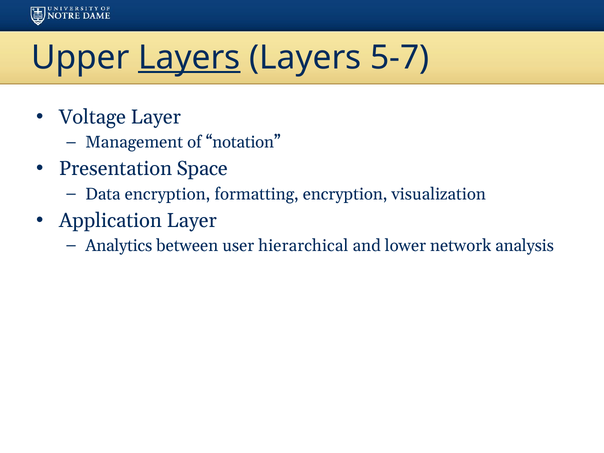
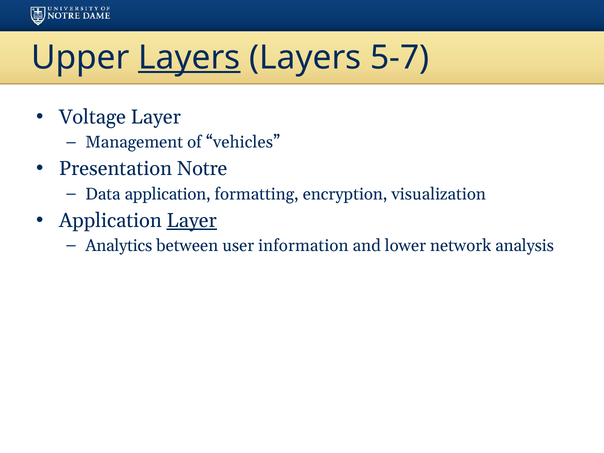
notation: notation -> vehicles
Space: Space -> Notre
Data encryption: encryption -> application
Layer at (192, 221) underline: none -> present
hierarchical: hierarchical -> information
